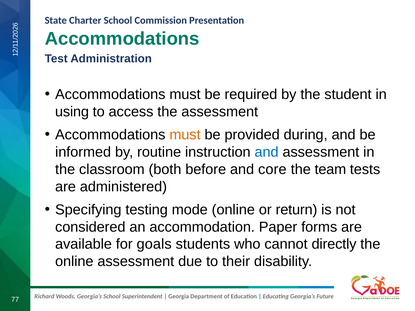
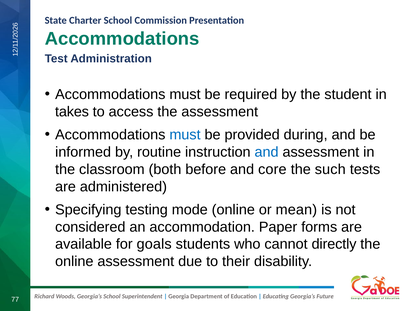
using: using -> takes
must at (185, 135) colour: orange -> blue
team: team -> such
return: return -> mean
